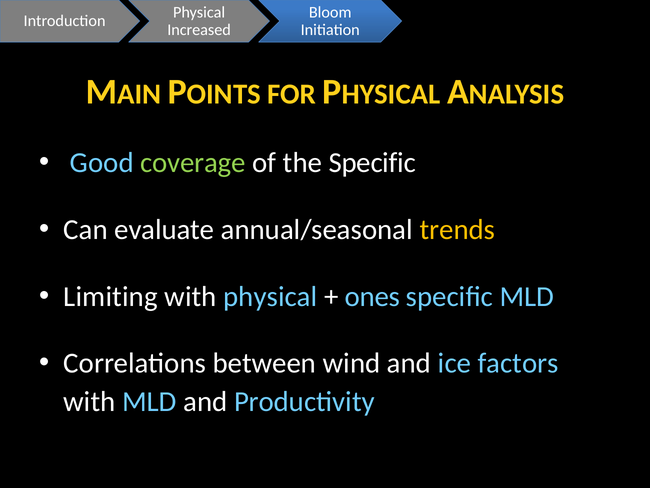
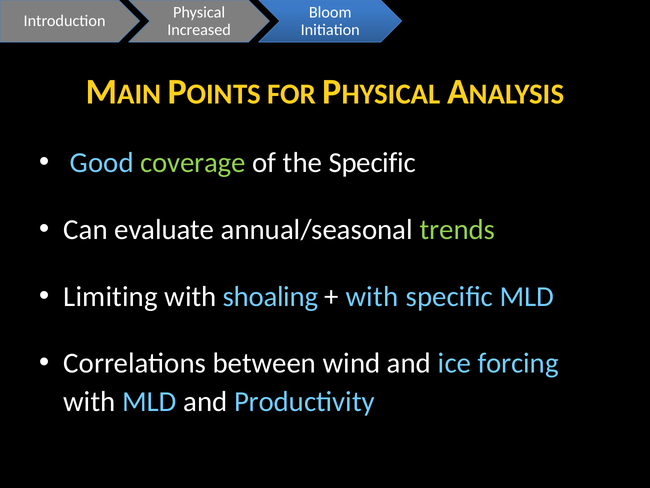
trends colour: yellow -> light green
with physical: physical -> shoaling
ones at (372, 296): ones -> with
factors: factors -> forcing
